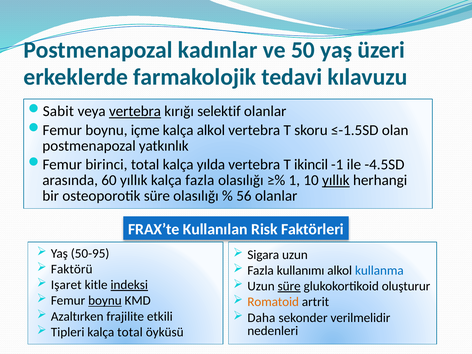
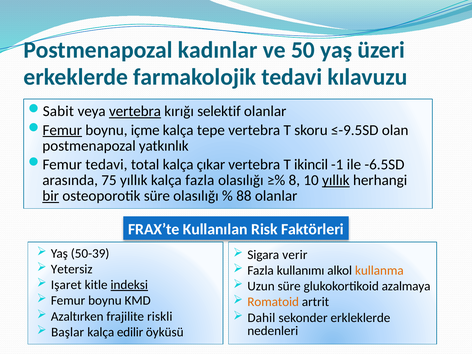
Femur at (62, 130) underline: none -> present
kalça alkol: alkol -> tepe
≤-1.5SD: ≤-1.5SD -> ≤-9.5SD
Femur birinci: birinci -> tedavi
yılda: yılda -> çıkar
-4.5SD: -4.5SD -> -6.5SD
60: 60 -> 75
1: 1 -> 8
bir underline: none -> present
56: 56 -> 88
50-95: 50-95 -> 50-39
Sigara uzun: uzun -> verir
Faktörü: Faktörü -> Yetersiz
kullanma colour: blue -> orange
süre at (289, 286) underline: present -> none
oluşturur: oluşturur -> azalmaya
boynu at (105, 301) underline: present -> none
etkili: etkili -> riskli
Daha: Daha -> Dahil
verilmelidir: verilmelidir -> erkleklerde
Tipleri: Tipleri -> Başlar
kalça total: total -> edilir
